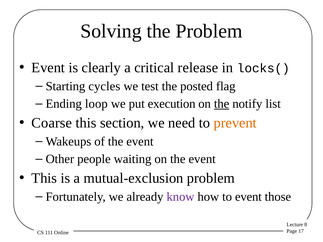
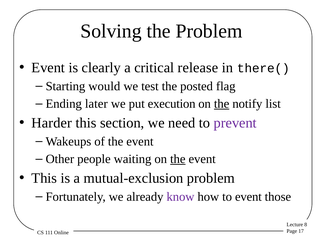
locks(: locks( -> there(
cycles: cycles -> would
loop: loop -> later
Coarse: Coarse -> Harder
prevent colour: orange -> purple
the at (178, 159) underline: none -> present
